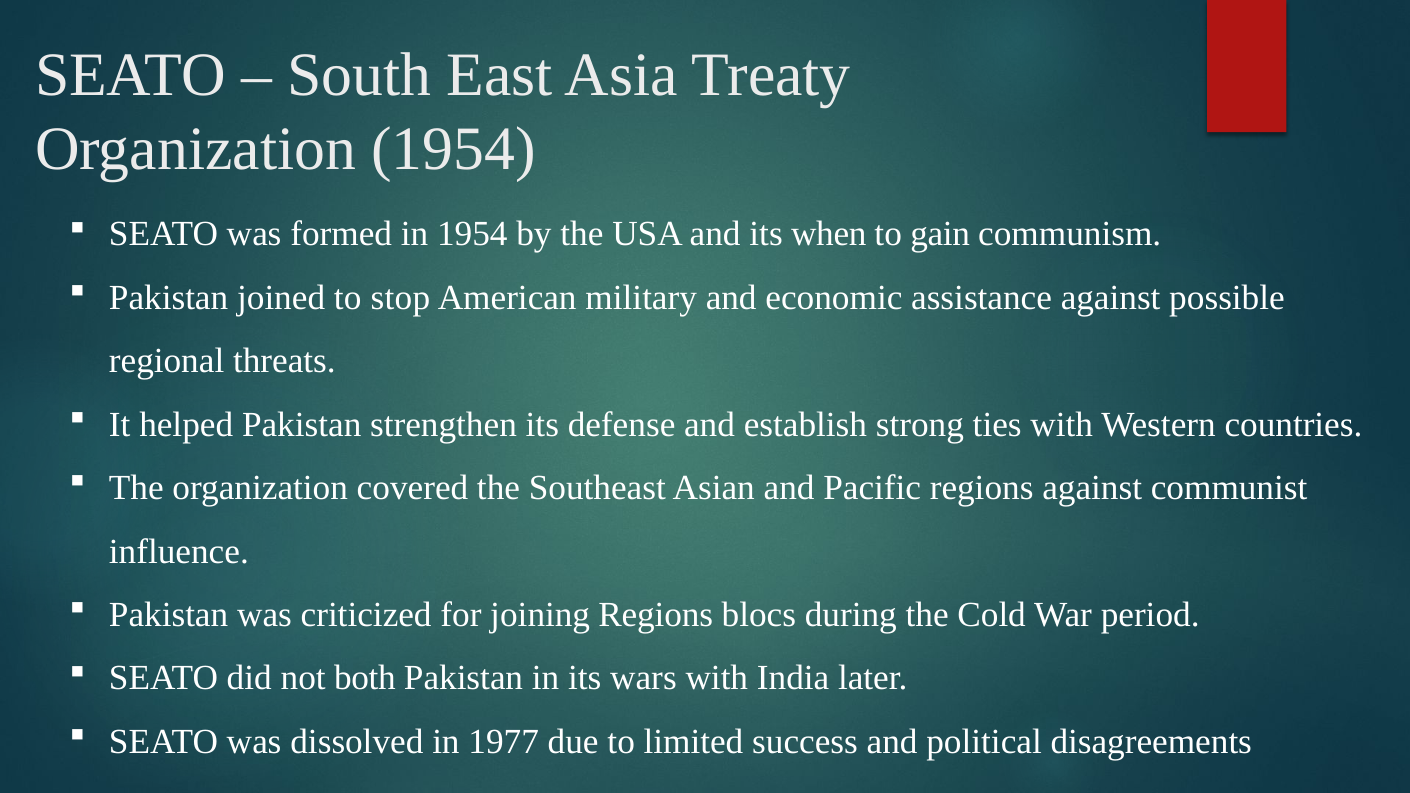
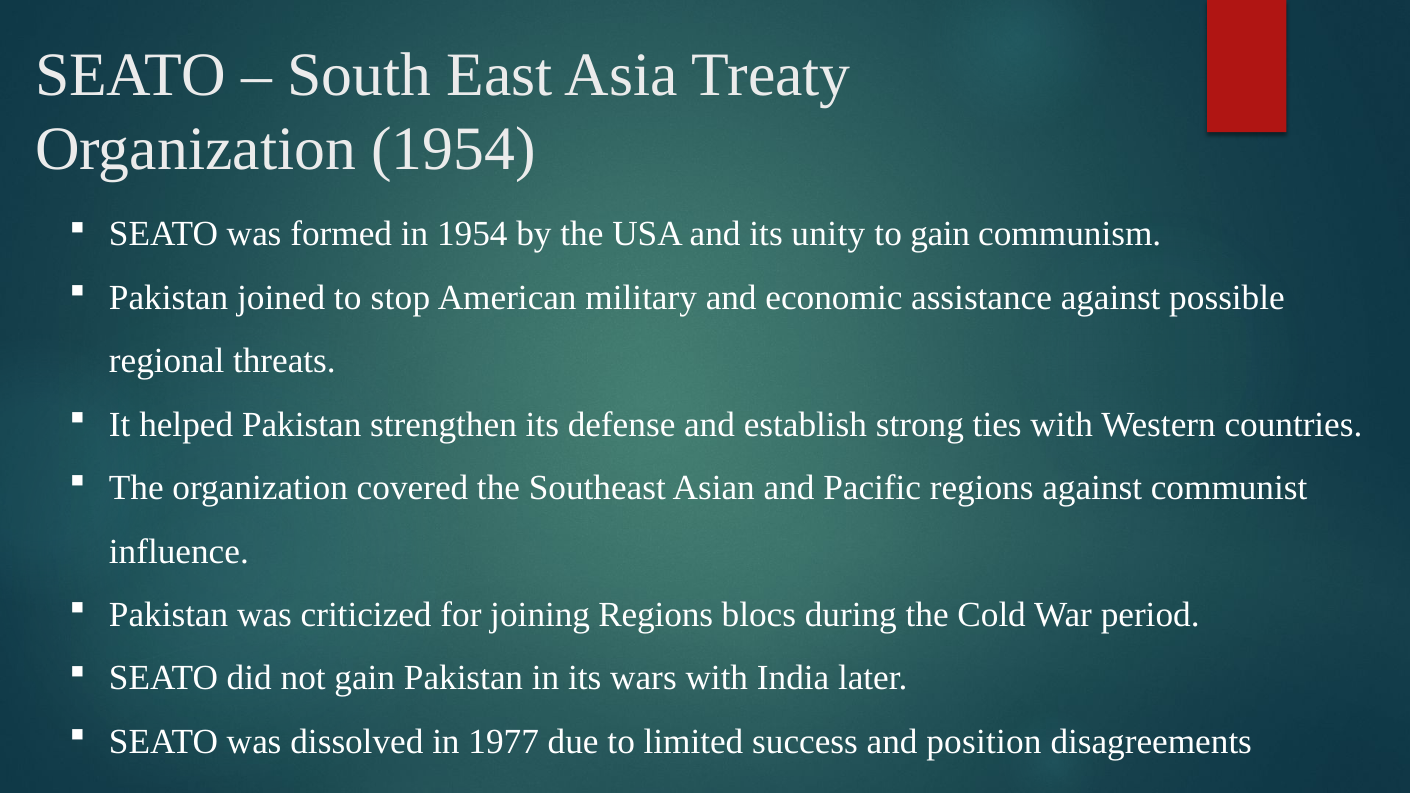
when: when -> unity
not both: both -> gain
political: political -> position
